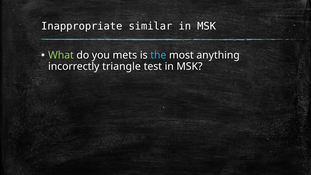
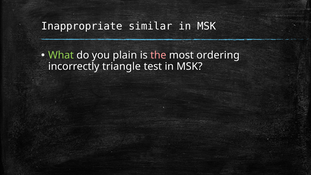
mets: mets -> plain
the colour: light blue -> pink
anything: anything -> ordering
